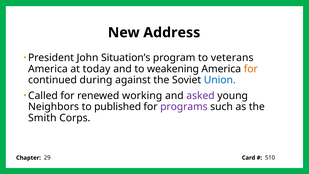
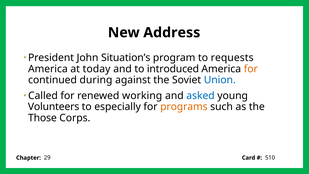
veterans: veterans -> requests
weakening: weakening -> introduced
asked colour: purple -> blue
Neighbors: Neighbors -> Volunteers
published: published -> especially
programs colour: purple -> orange
Smith: Smith -> Those
